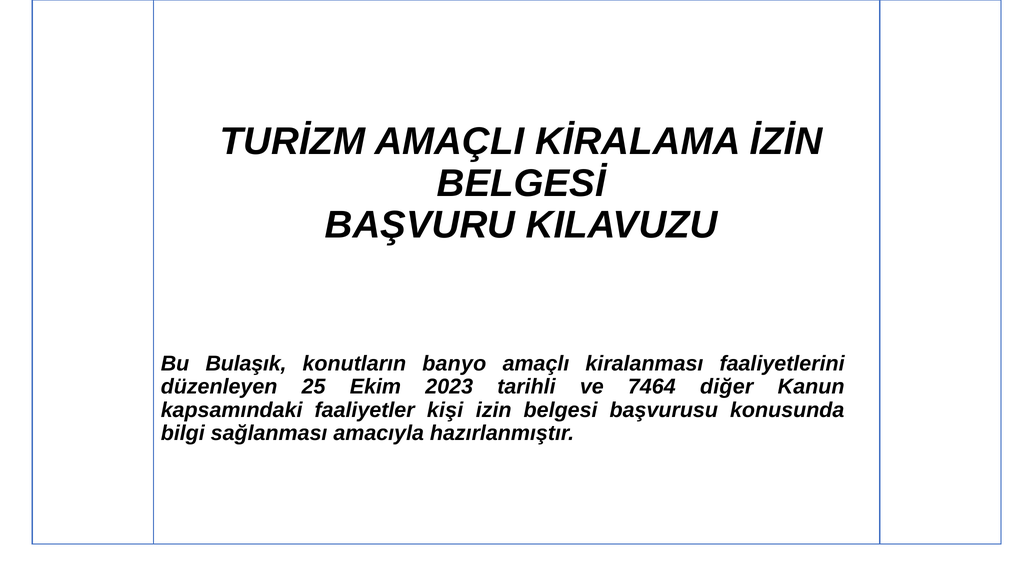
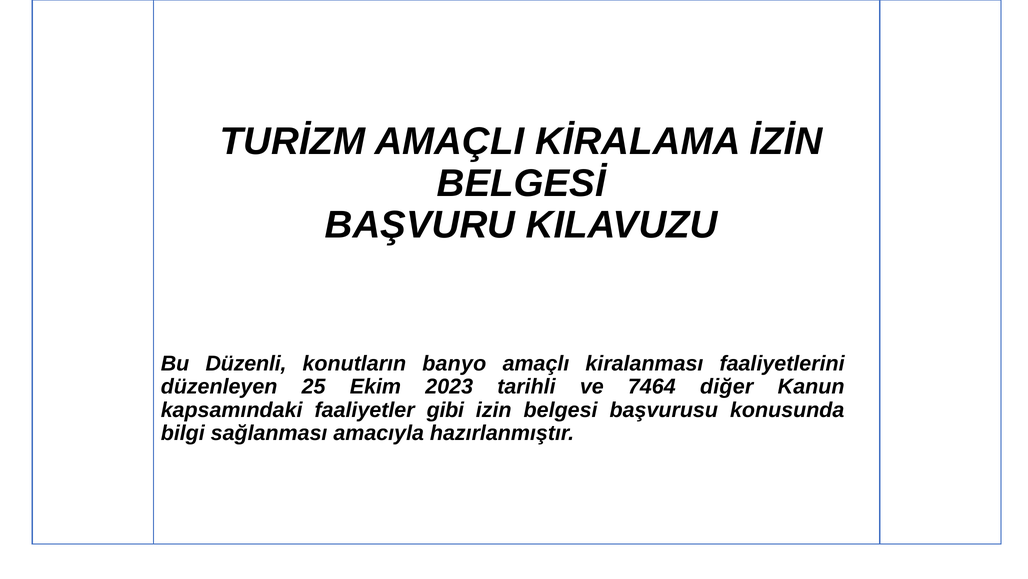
Bulaşık: Bulaşık -> Düzenli
kişi: kişi -> gibi
